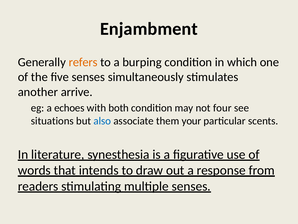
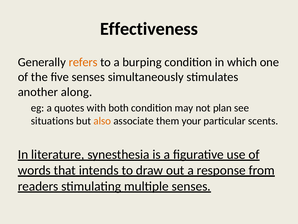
Enjambment: Enjambment -> Effectiveness
arrive: arrive -> along
echoes: echoes -> quotes
four: four -> plan
also colour: blue -> orange
